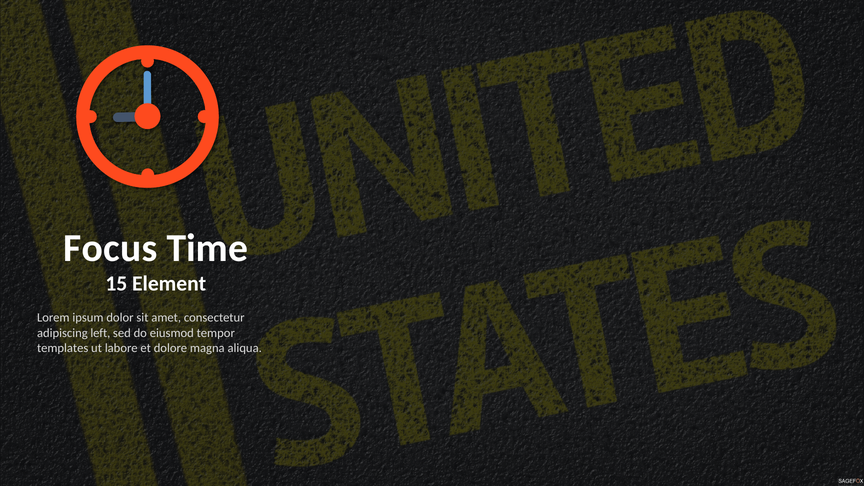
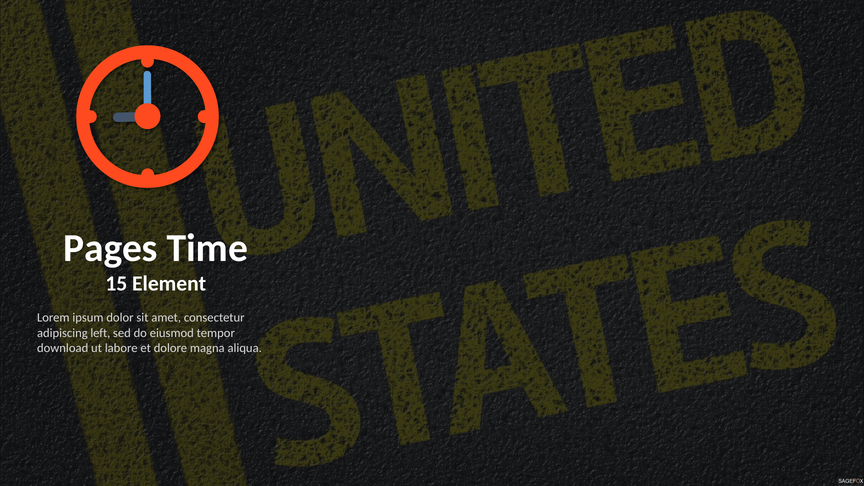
Focus: Focus -> Pages
templates: templates -> download
